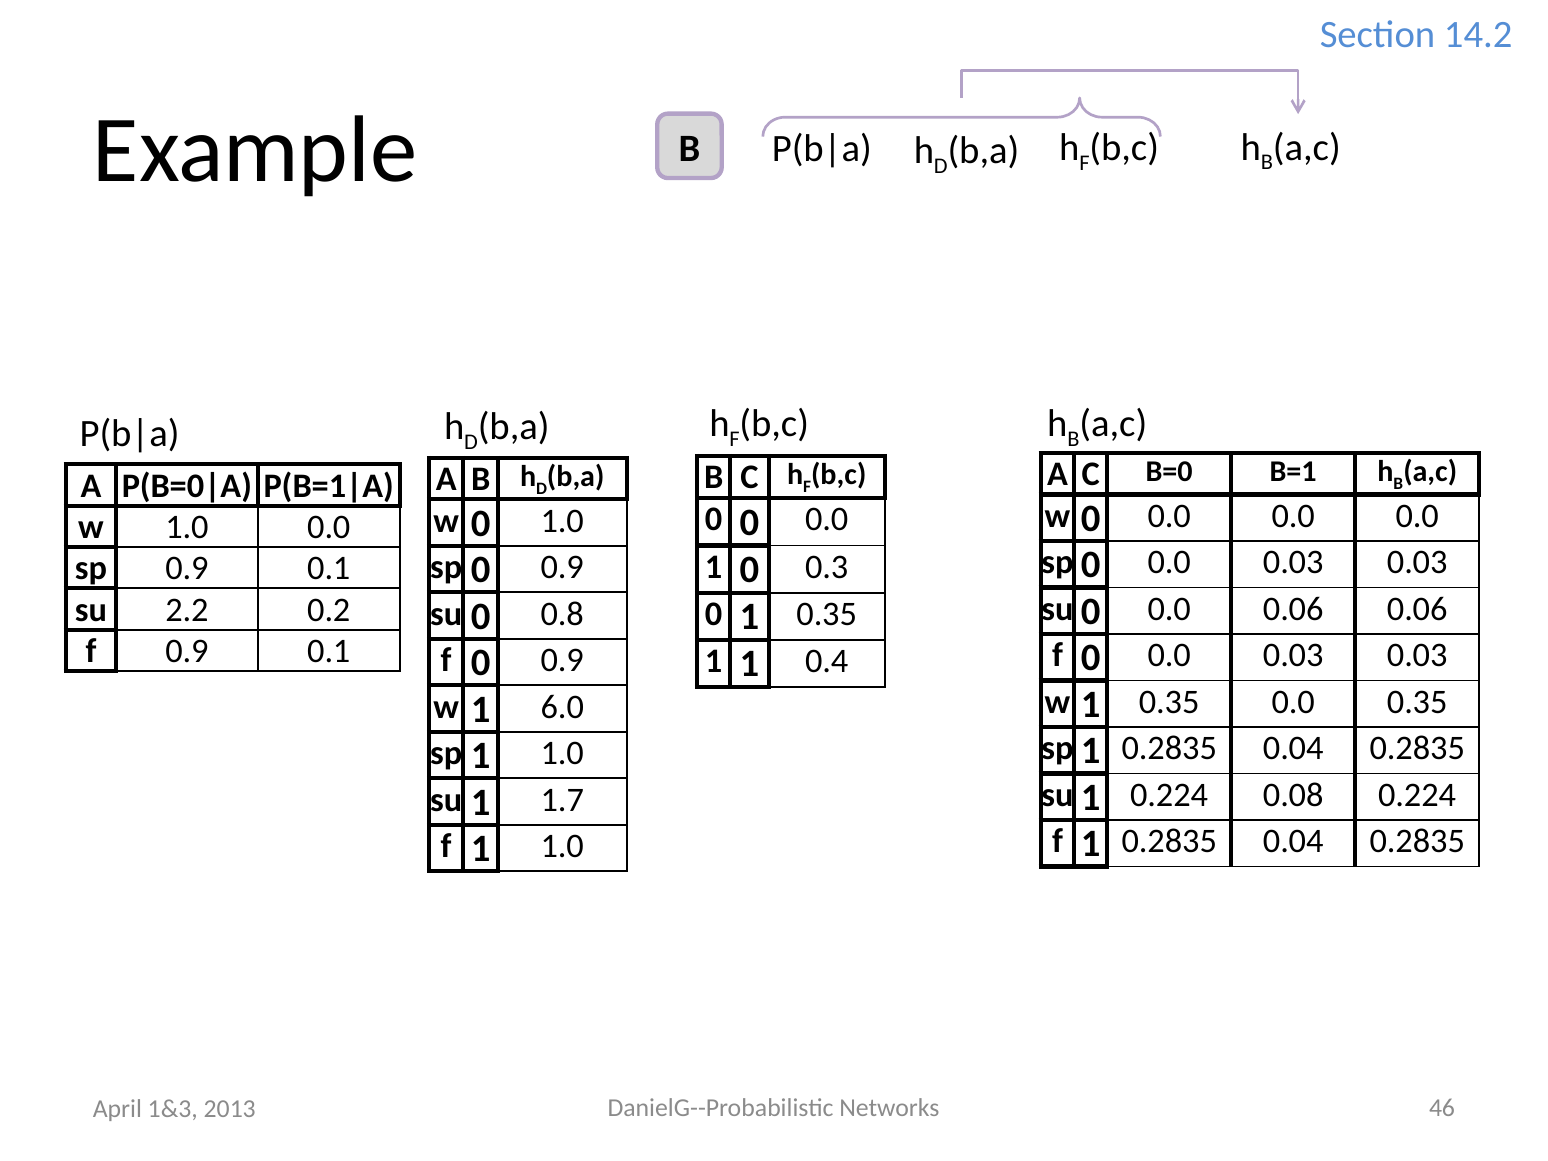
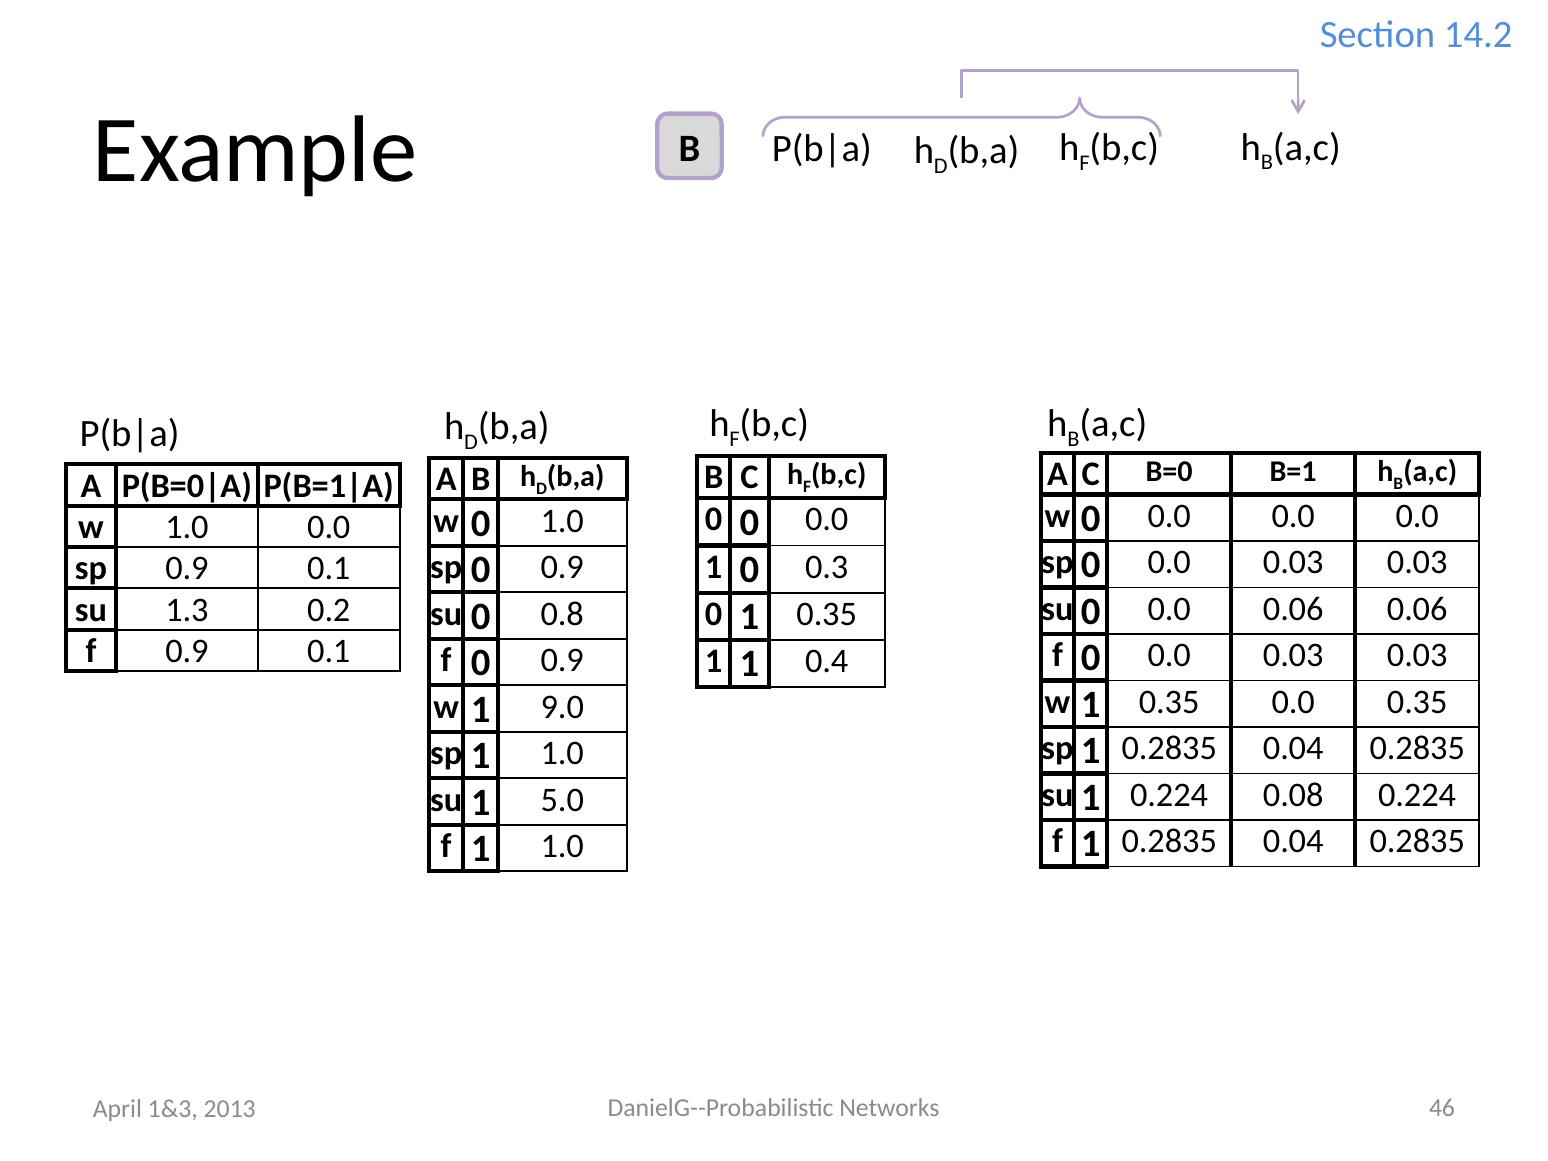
2.2: 2.2 -> 1.3
6.0: 6.0 -> 9.0
1.7: 1.7 -> 5.0
